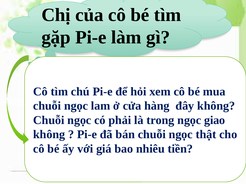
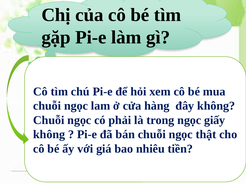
giao: giao -> giấy
